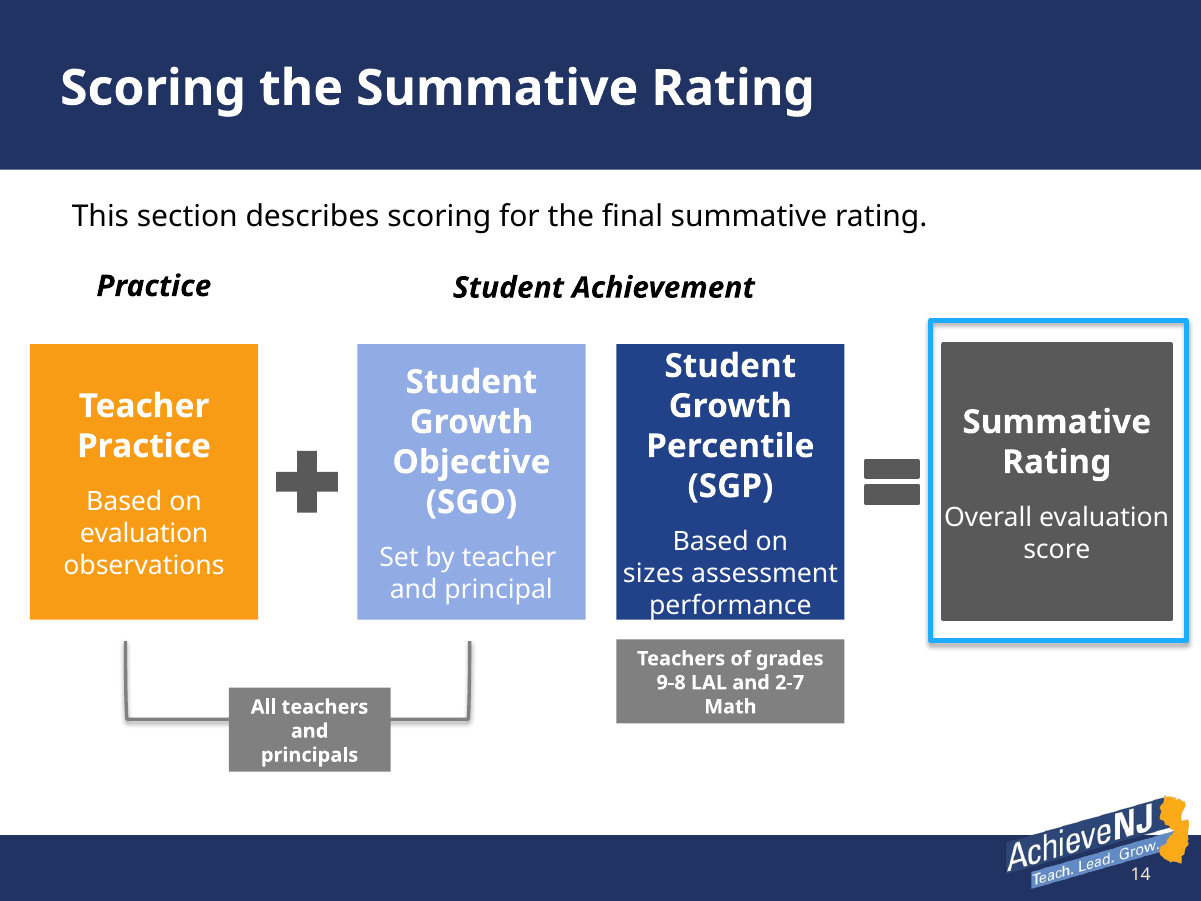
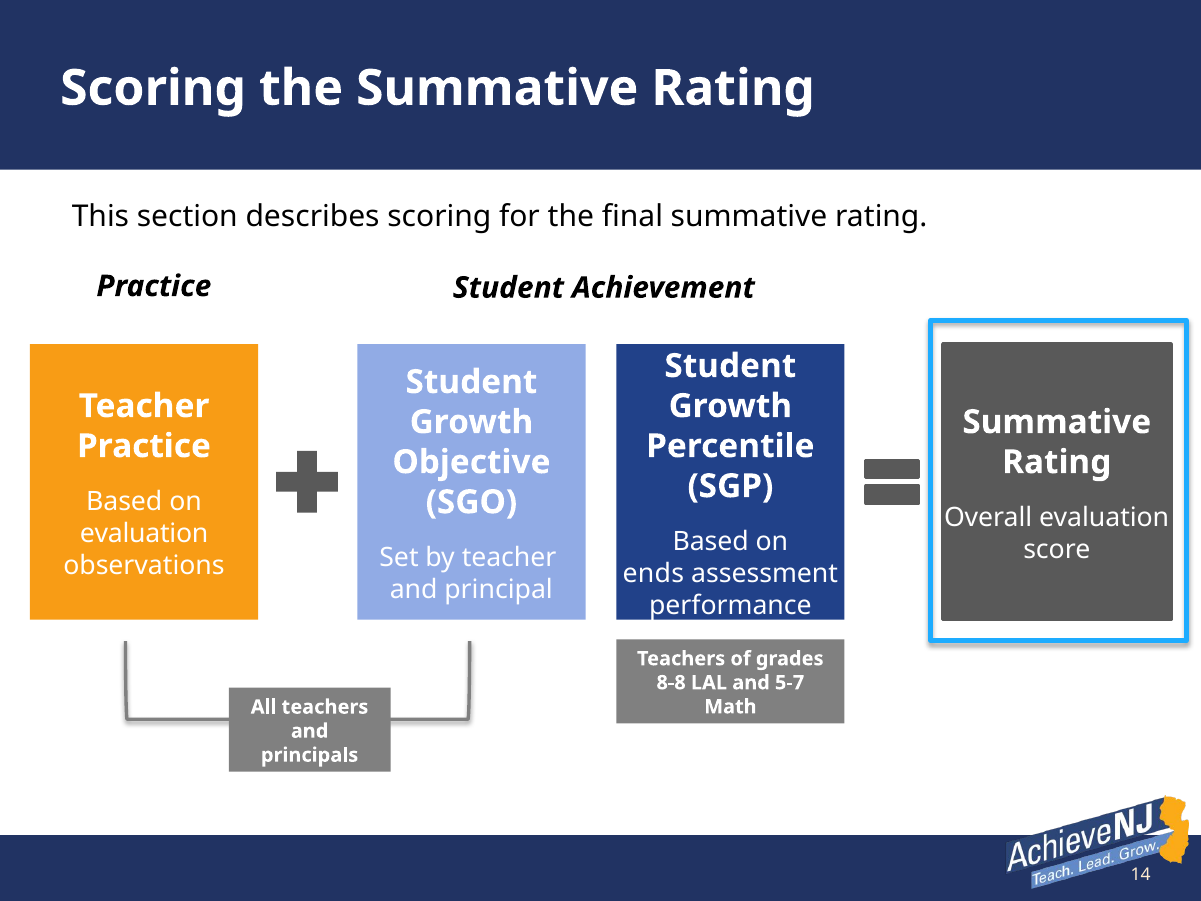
sizes: sizes -> ends
9-8: 9-8 -> 8-8
2-7: 2-7 -> 5-7
